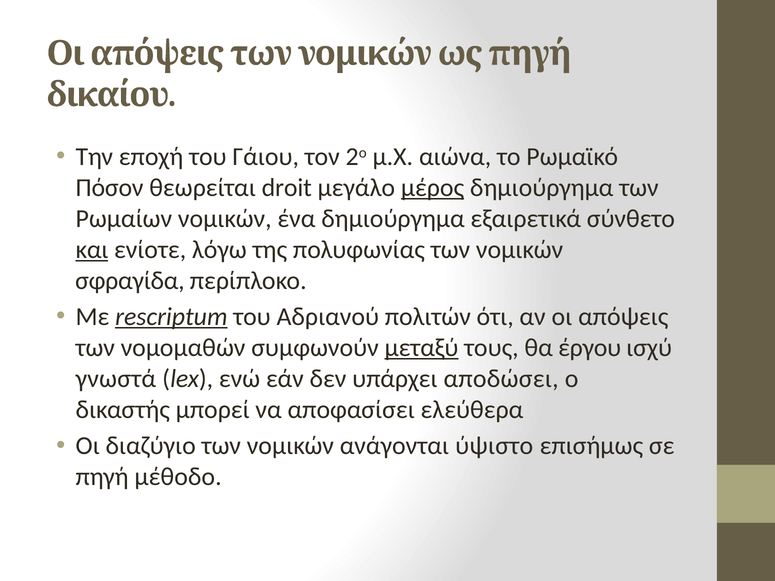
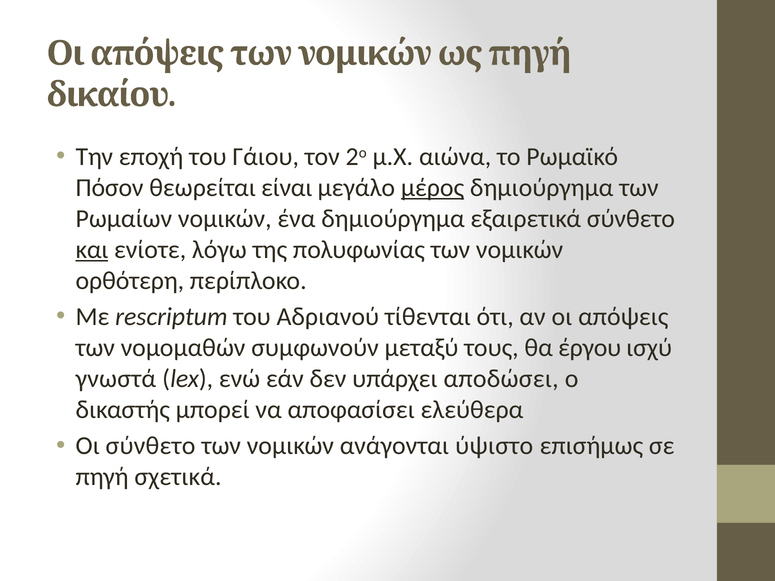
droit: droit -> είναι
σφραγίδα: σφραγίδα -> ορθότερη
rescriptum underline: present -> none
πολιτών: πολιτών -> τίθενται
μεταξύ underline: present -> none
Οι διαζύγιο: διαζύγιο -> σύνθετο
μέθοδο: μέθοδο -> σχετικά
